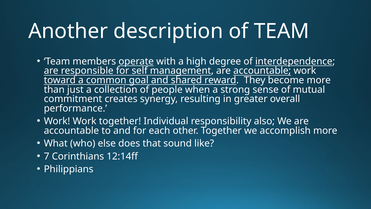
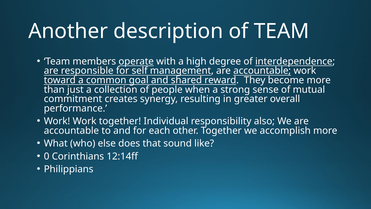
7: 7 -> 0
